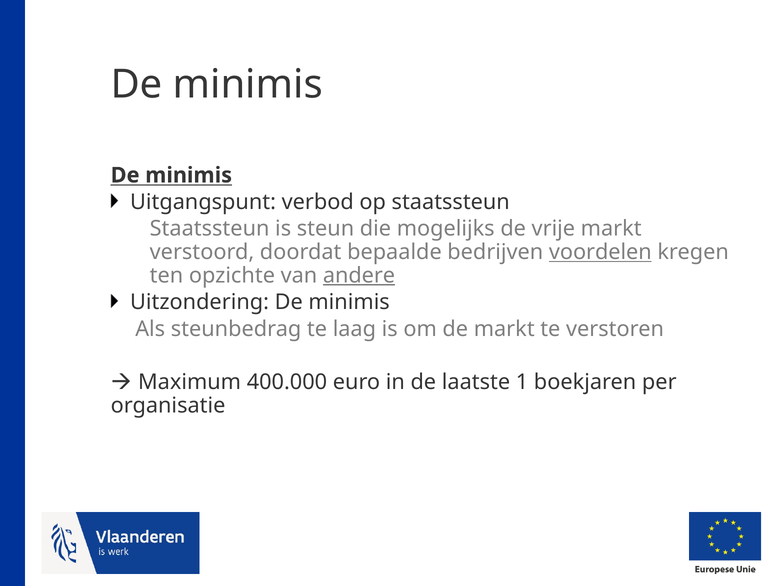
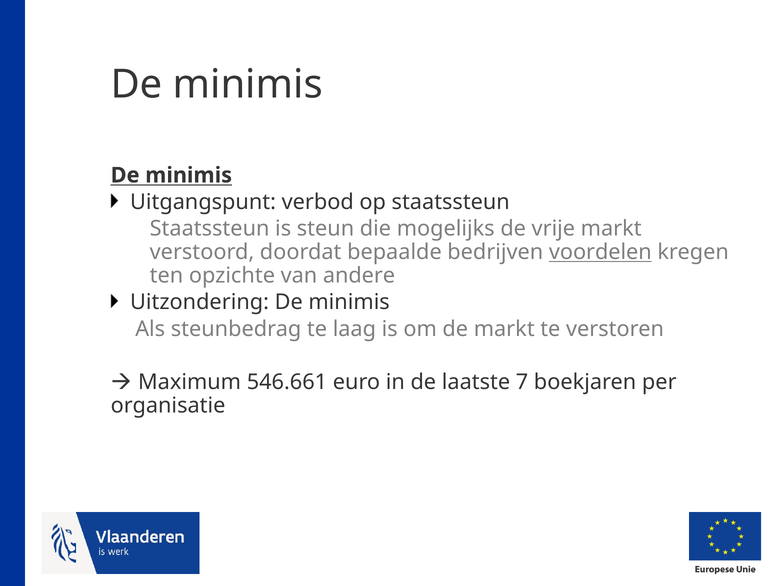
andere underline: present -> none
400.000: 400.000 -> 546.661
1: 1 -> 7
